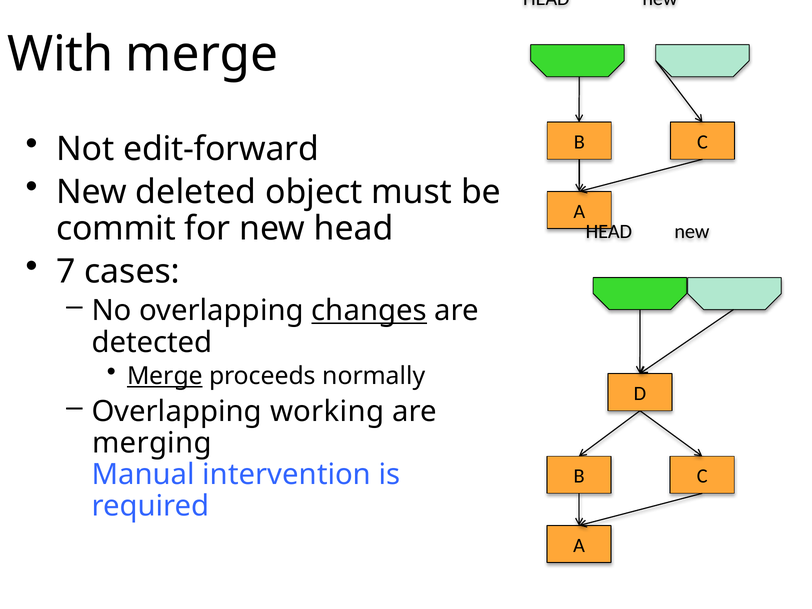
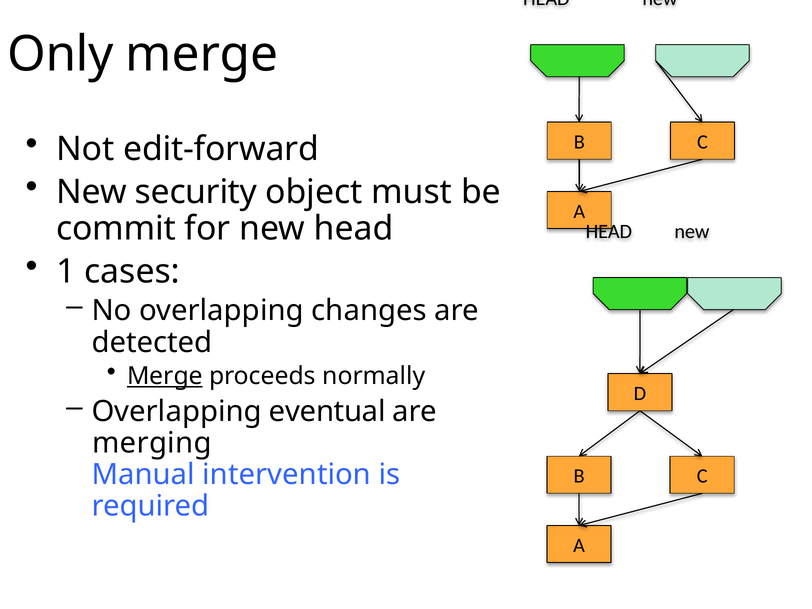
With: With -> Only
deleted: deleted -> security
7: 7 -> 1
changes underline: present -> none
working: working -> eventual
